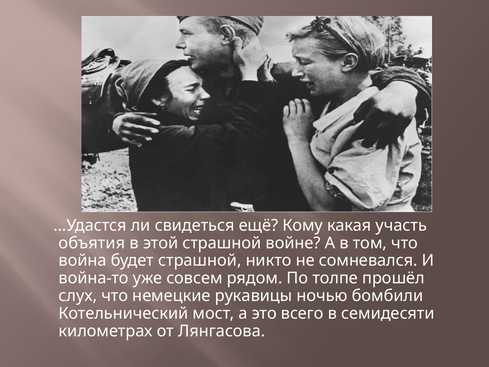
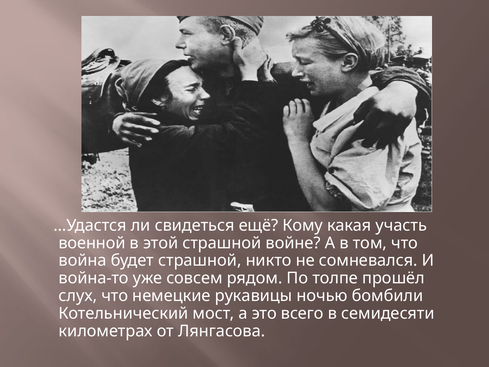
объятия: объятия -> военной
